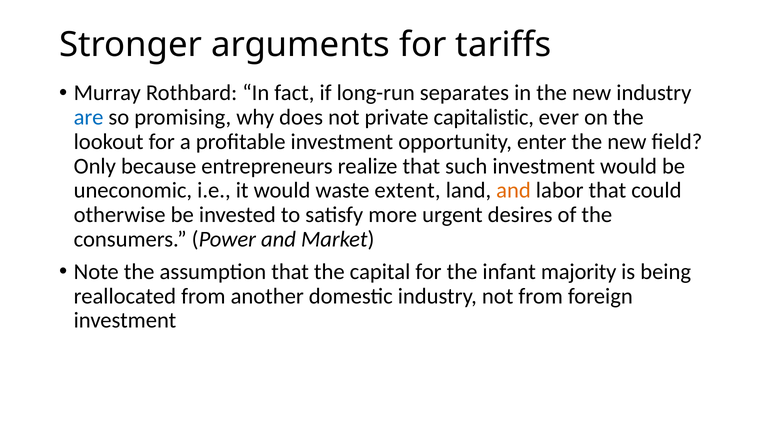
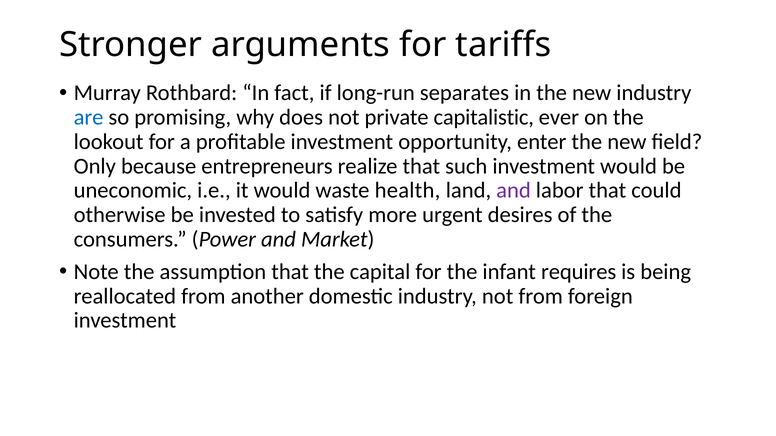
extent: extent -> health
and at (513, 191) colour: orange -> purple
majority: majority -> requires
